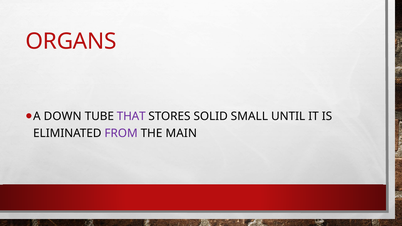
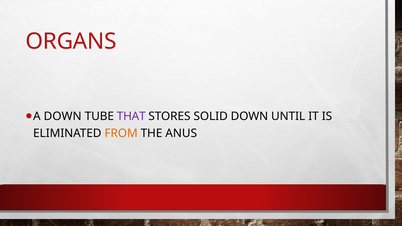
SOLID SMALL: SMALL -> DOWN
FROM colour: purple -> orange
MAIN: MAIN -> ANUS
